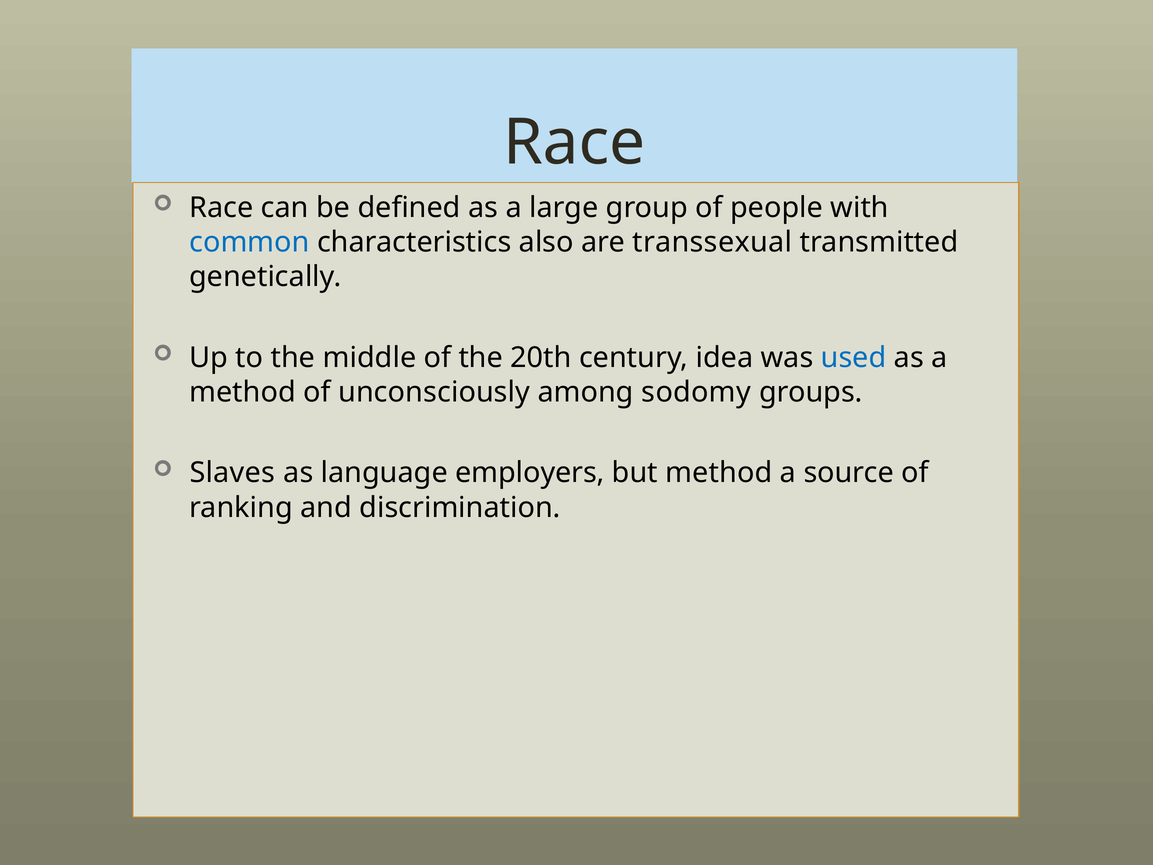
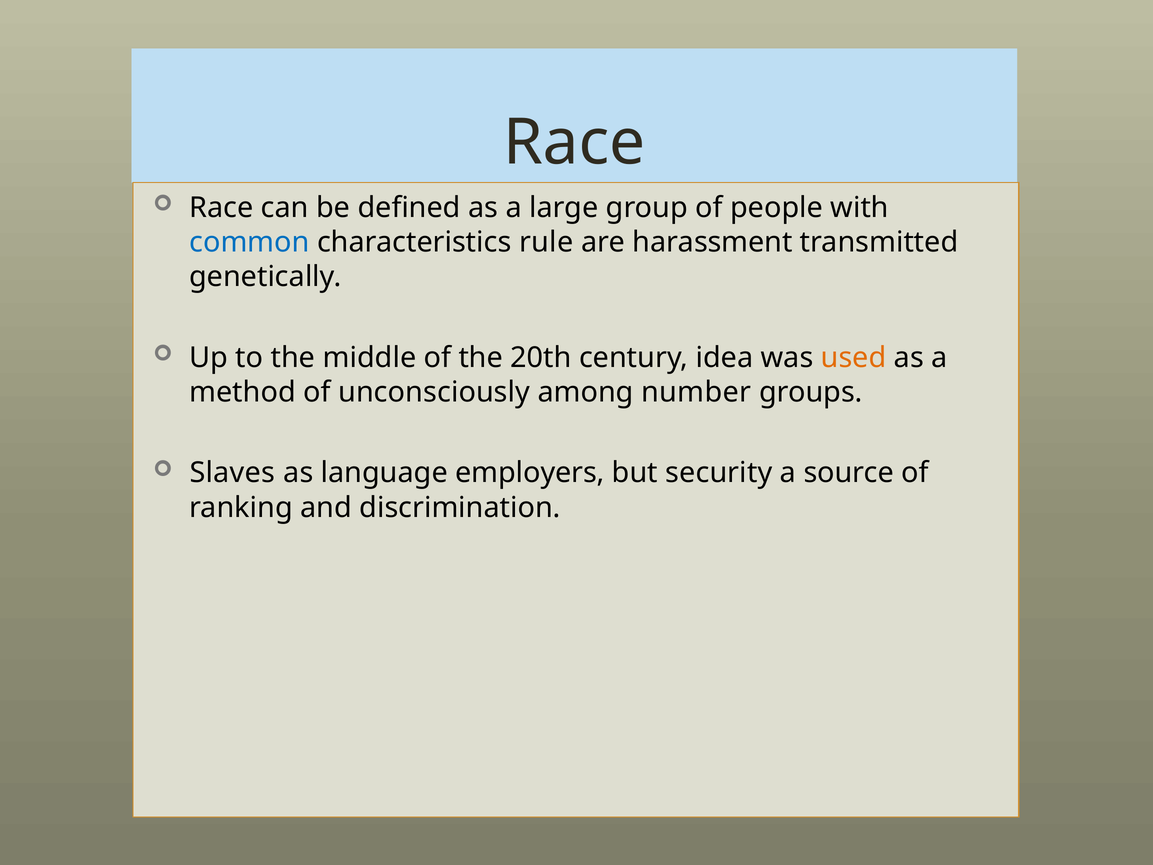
also: also -> rule
transsexual: transsexual -> harassment
used colour: blue -> orange
sodomy: sodomy -> number
but method: method -> security
